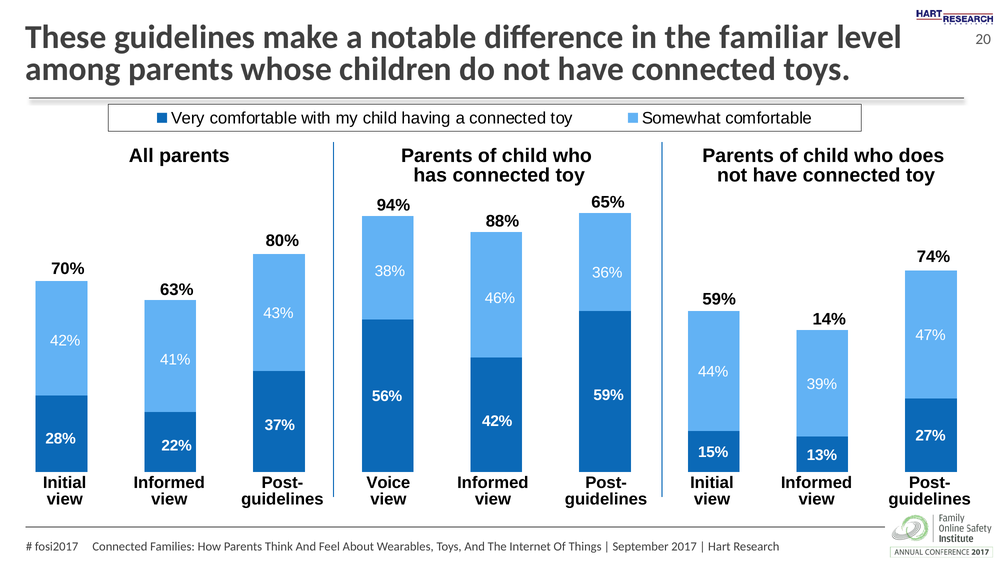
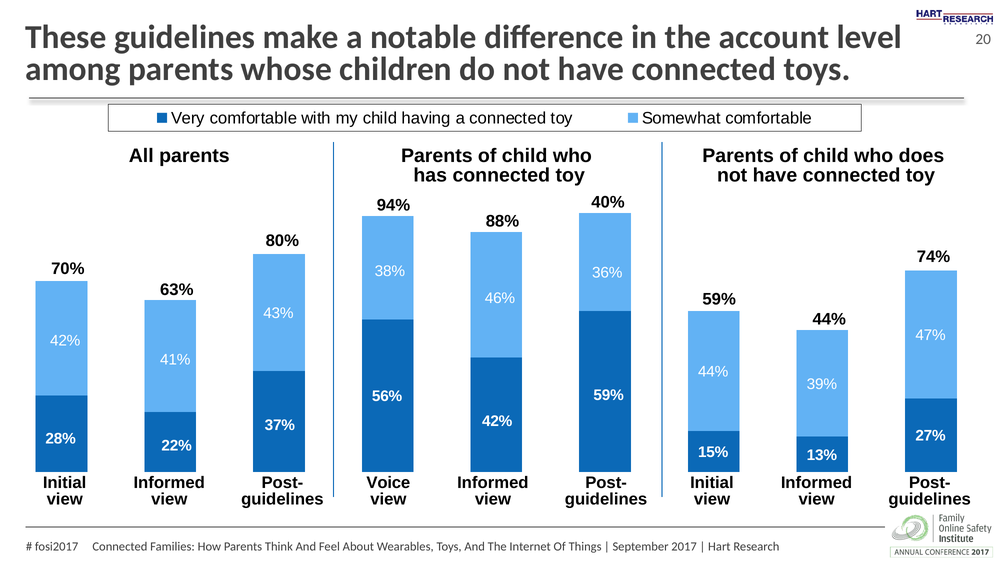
familiar: familiar -> account
65%: 65% -> 40%
14% at (829, 319): 14% -> 44%
